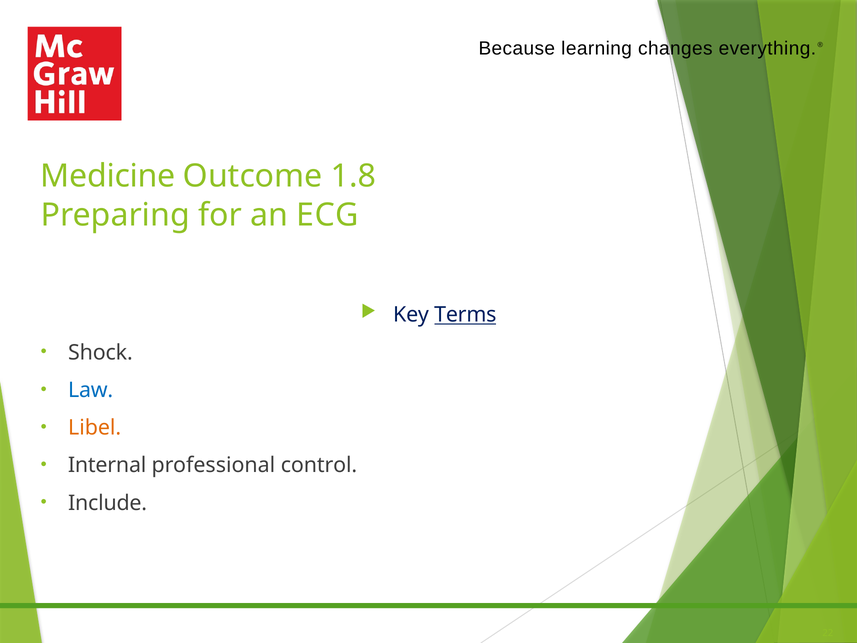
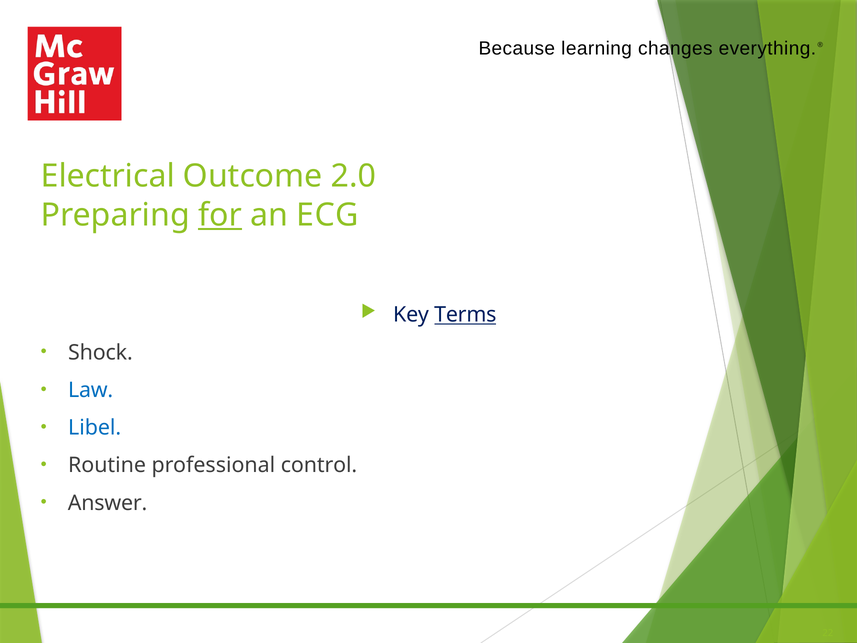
Medicine: Medicine -> Electrical
1.8: 1.8 -> 2.0
for underline: none -> present
Libel colour: orange -> blue
Internal: Internal -> Routine
Include: Include -> Answer
